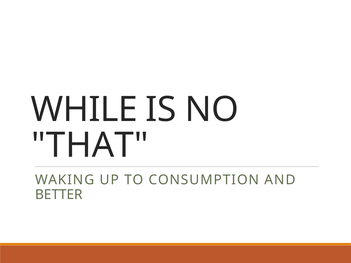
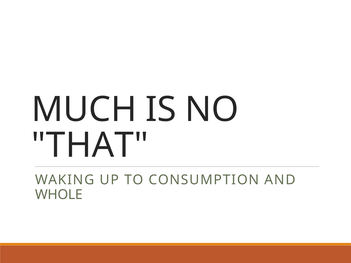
WHILE: WHILE -> MUCH
BETTER: BETTER -> WHOLE
